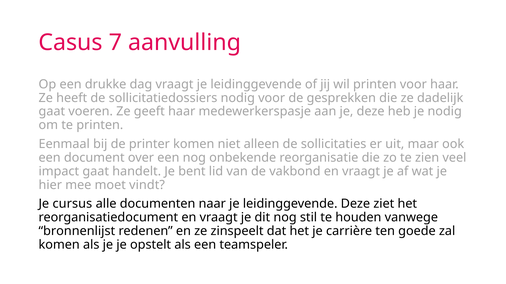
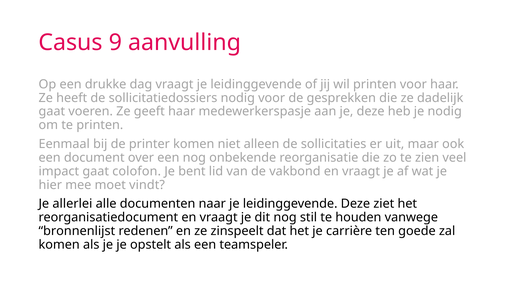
7: 7 -> 9
handelt: handelt -> colofon
cursus: cursus -> allerlei
